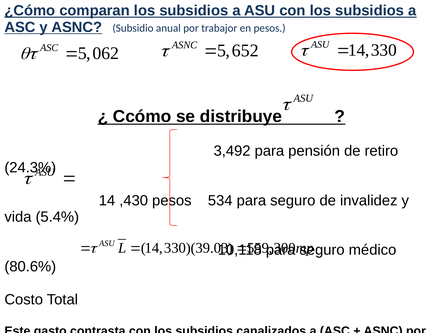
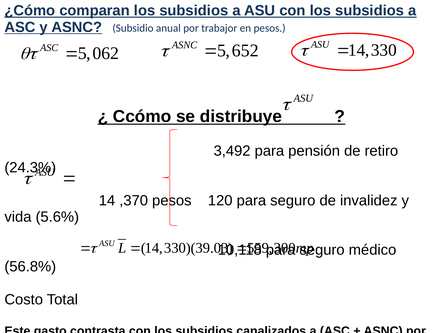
,430: ,430 -> ,370
534: 534 -> 120
5.4%: 5.4% -> 5.6%
80.6%: 80.6% -> 56.8%
